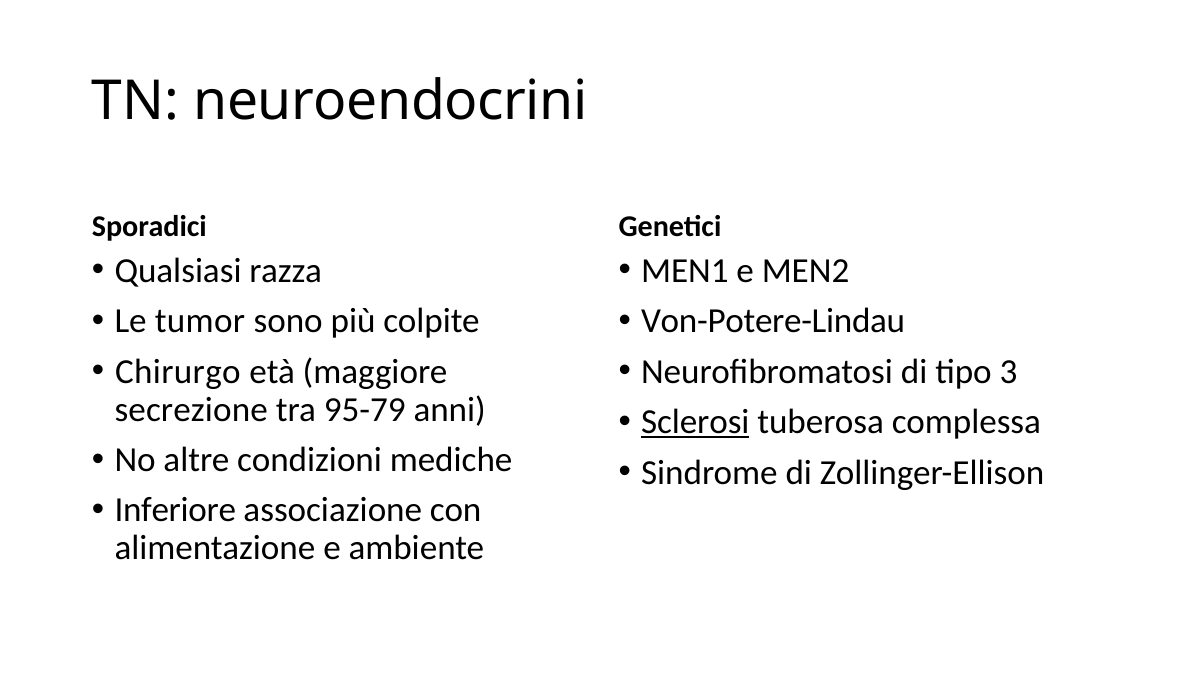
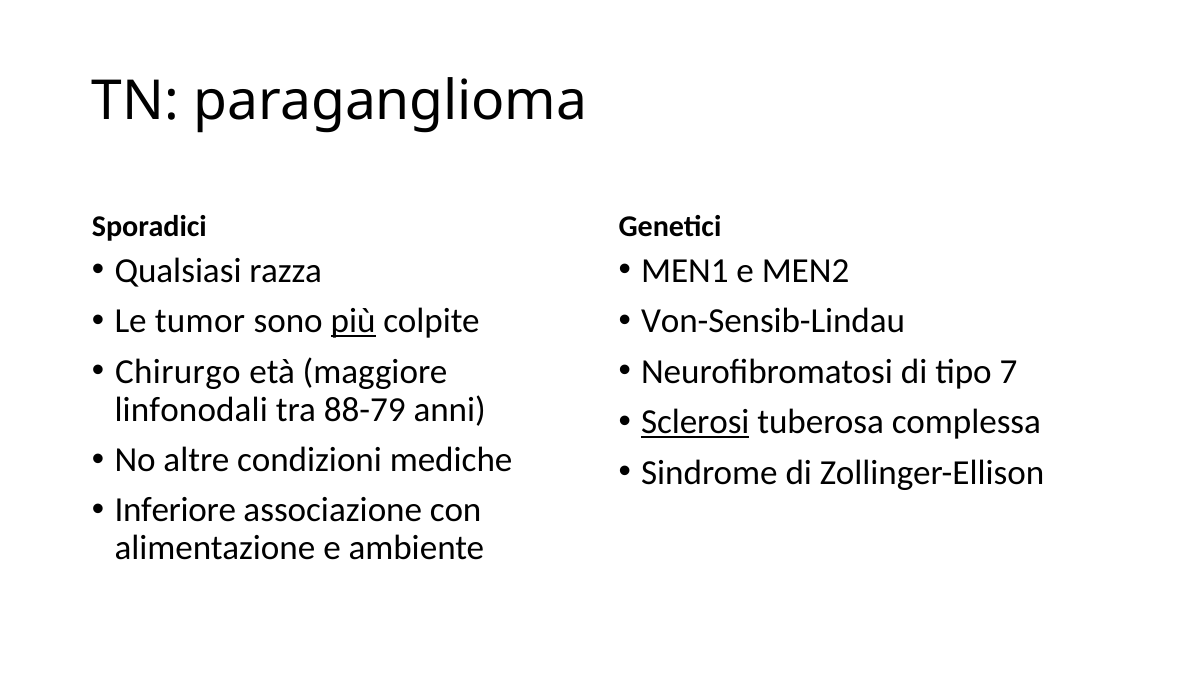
neuroendocrini: neuroendocrini -> paraganglioma
più underline: none -> present
Von-Potere-Lindau: Von-Potere-Lindau -> Von-Sensib-Lindau
3: 3 -> 7
secrezione: secrezione -> linfonodali
95-79: 95-79 -> 88-79
